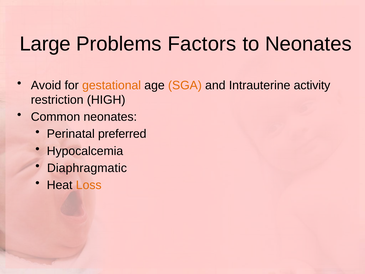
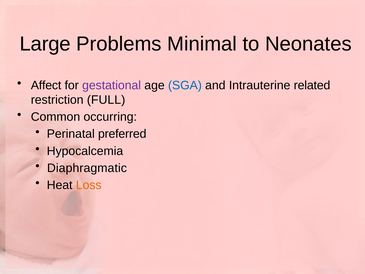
Factors: Factors -> Minimal
Avoid: Avoid -> Affect
gestational colour: orange -> purple
SGA colour: orange -> blue
activity: activity -> related
HIGH: HIGH -> FULL
Common neonates: neonates -> occurring
